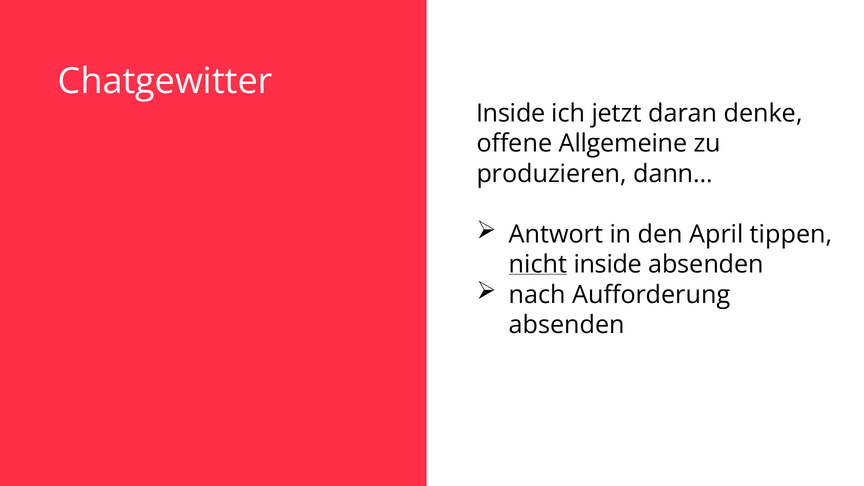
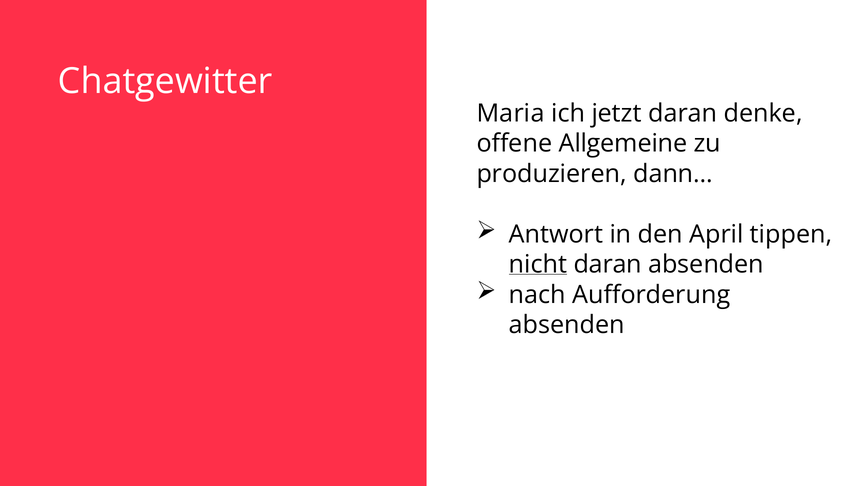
Inside at (511, 113): Inside -> Maria
nicht inside: inside -> daran
